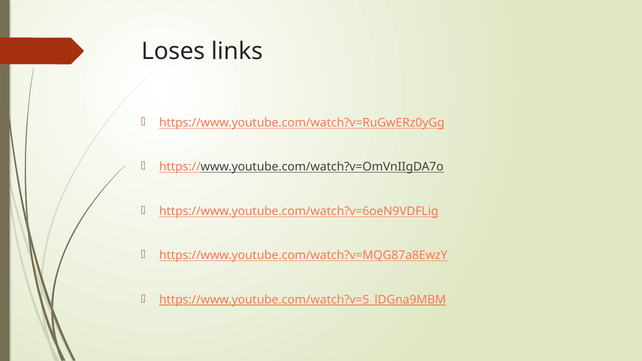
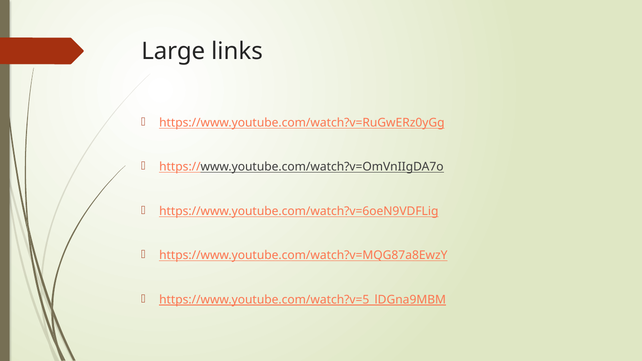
Loses: Loses -> Large
